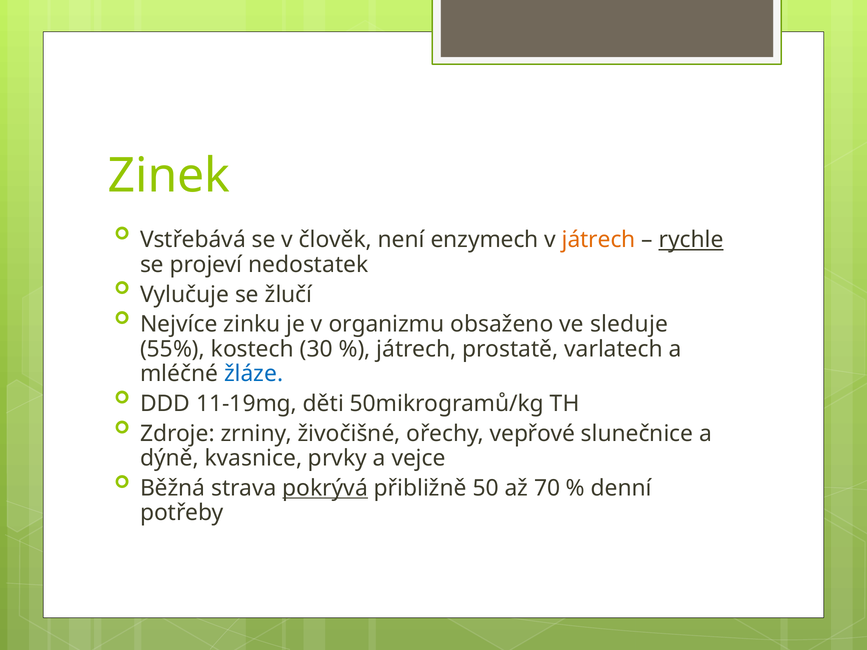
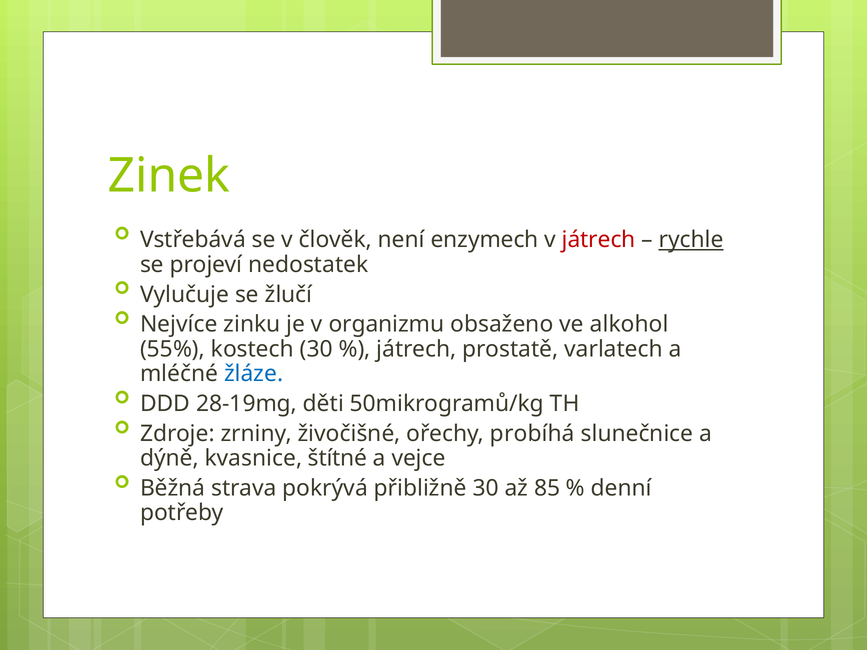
játrech at (599, 240) colour: orange -> red
sleduje: sleduje -> alkohol
11-19mg: 11-19mg -> 28-19mg
vepřové: vepřové -> probíhá
prvky: prvky -> štítné
pokrývá underline: present -> none
přibližně 50: 50 -> 30
70: 70 -> 85
